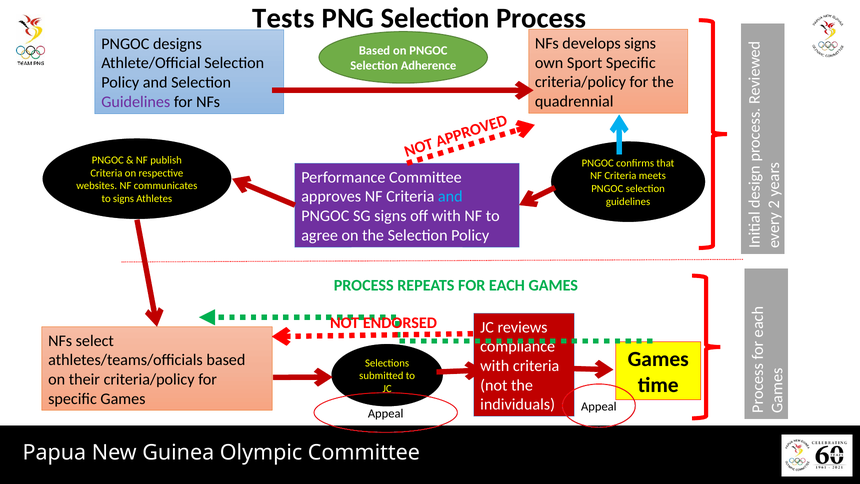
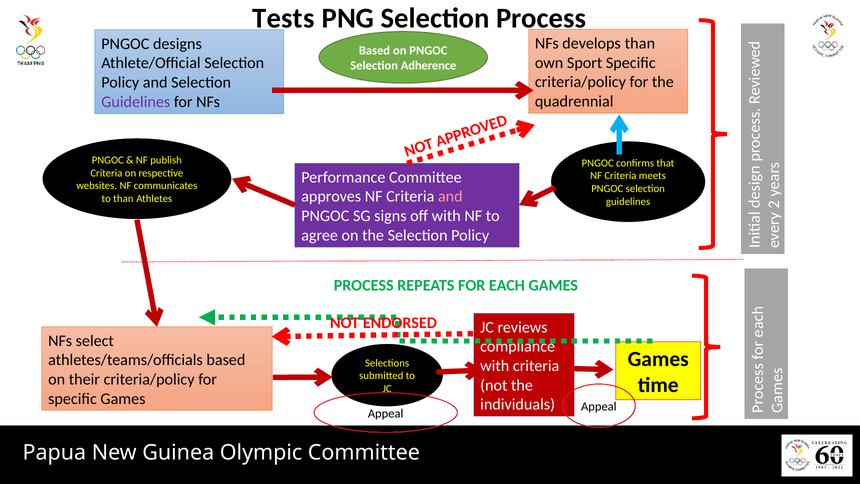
develops signs: signs -> than
and at (450, 196) colour: light blue -> pink
to signs: signs -> than
